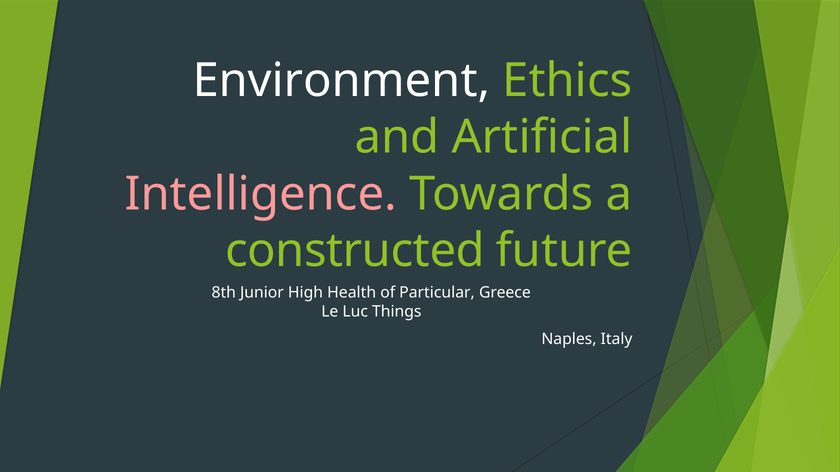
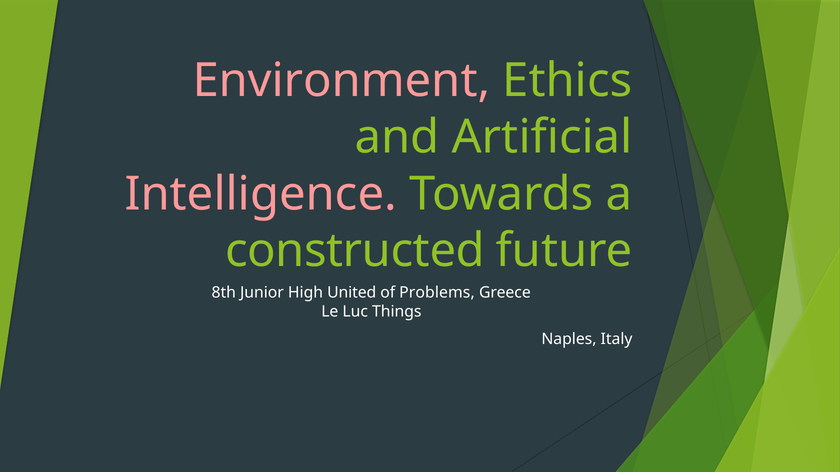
Environment colour: white -> pink
Health: Health -> United
Particular: Particular -> Problems
